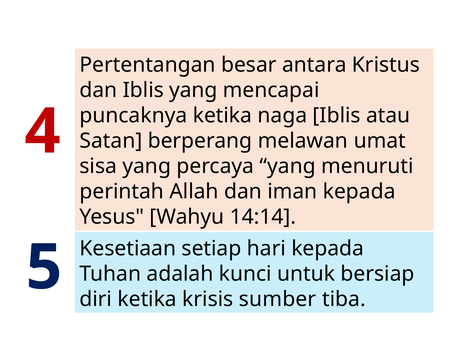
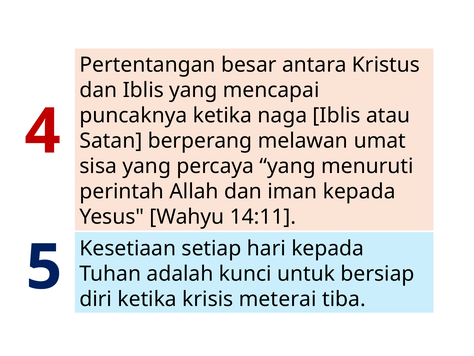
14:14: 14:14 -> 14:11
sumber: sumber -> meterai
